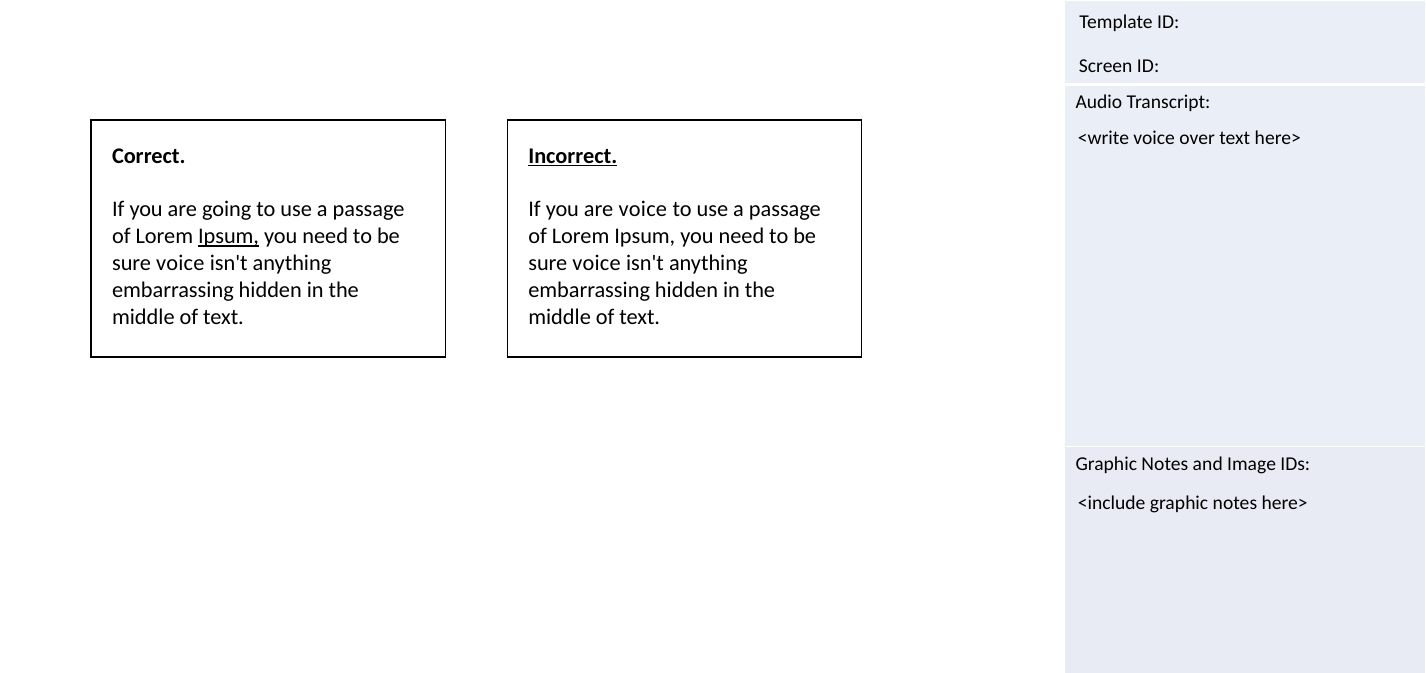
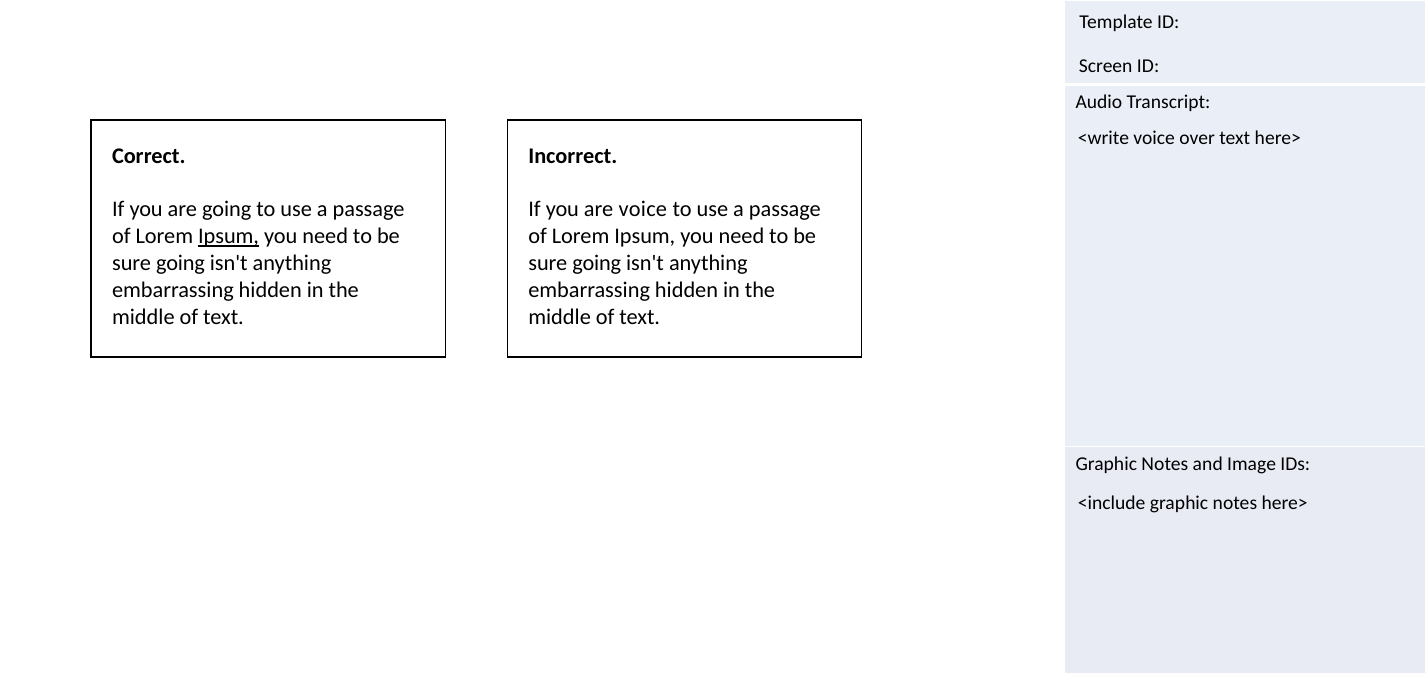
Incorrect underline: present -> none
voice at (180, 263): voice -> going
voice at (597, 263): voice -> going
